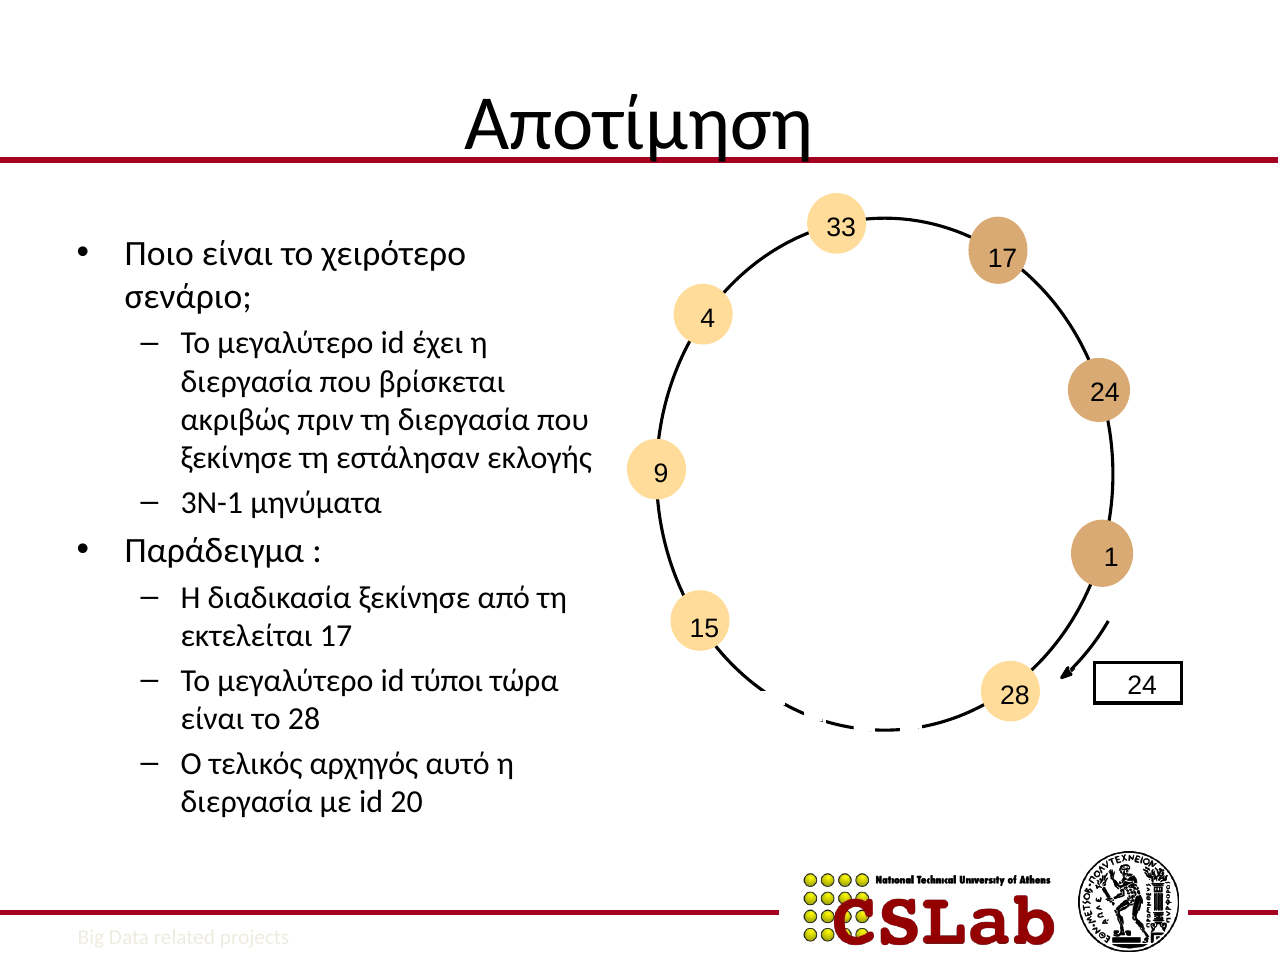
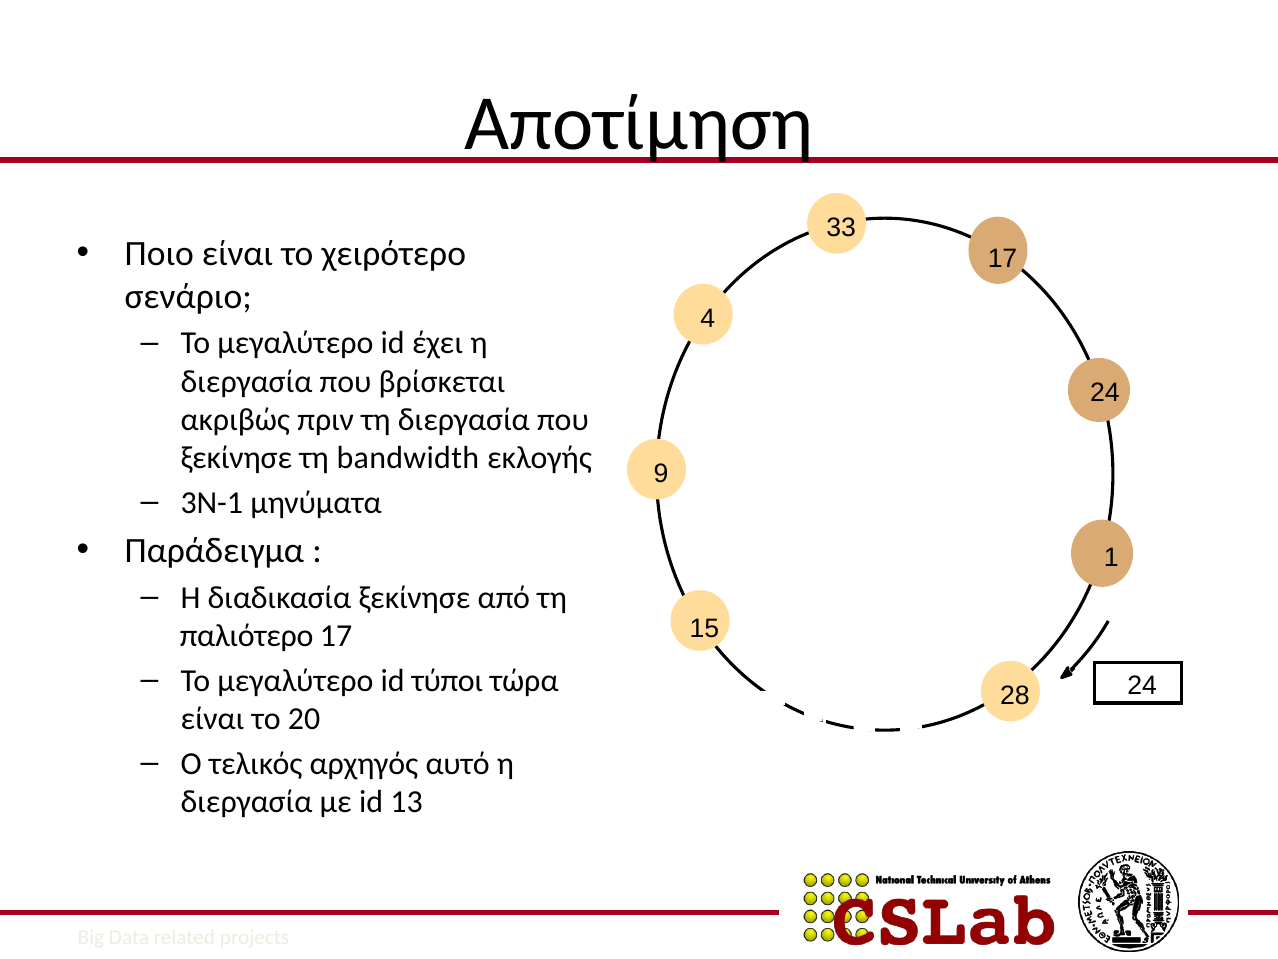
εστάλησαν: εστάλησαν -> bandwidth
εκτελείται: εκτελείται -> παλιότερο
το 28: 28 -> 20
20: 20 -> 13
